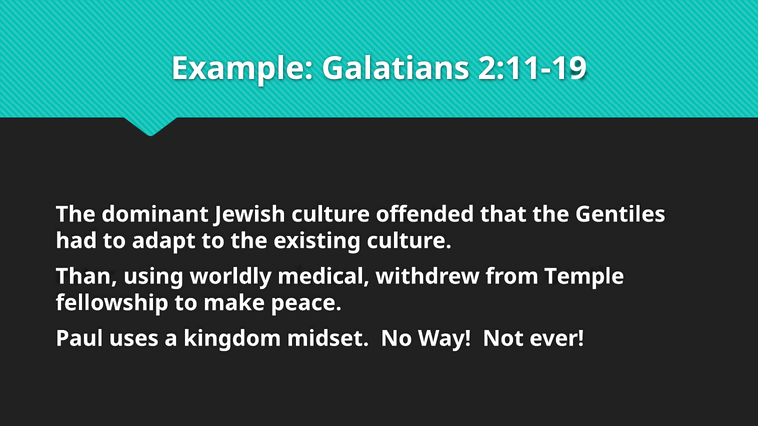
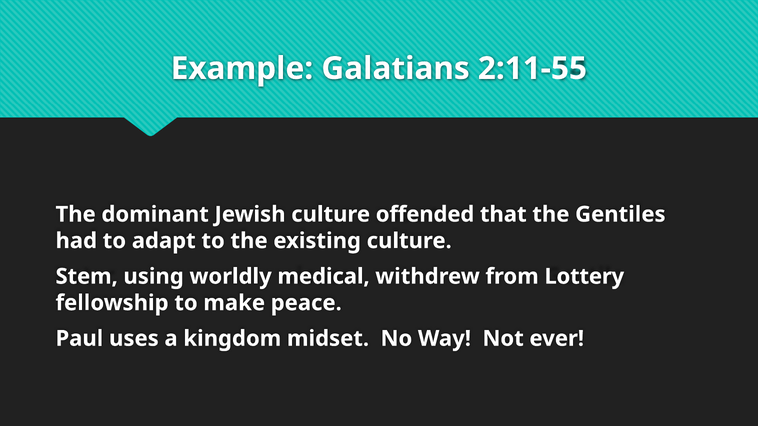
2:11-19: 2:11-19 -> 2:11-55
Than: Than -> Stem
Temple: Temple -> Lottery
